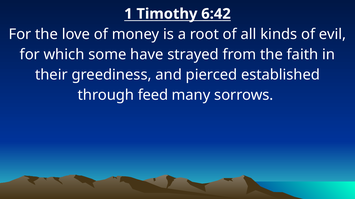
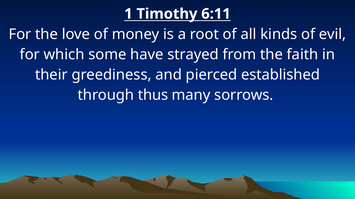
6:42: 6:42 -> 6:11
feed: feed -> thus
